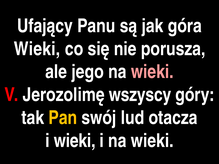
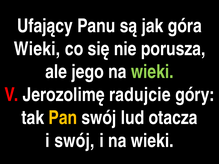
wieki at (152, 72) colour: pink -> light green
wszyscy: wszyscy -> radujcie
i wieki: wieki -> swój
